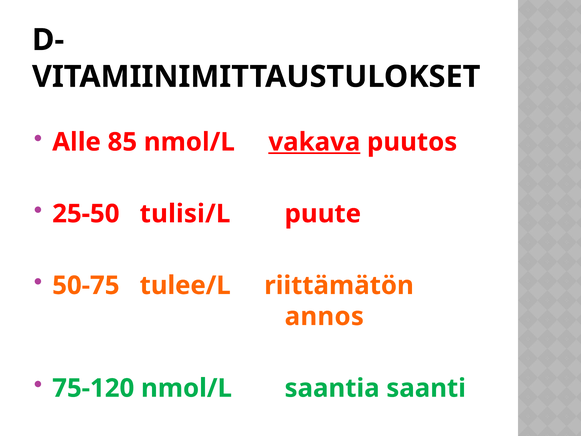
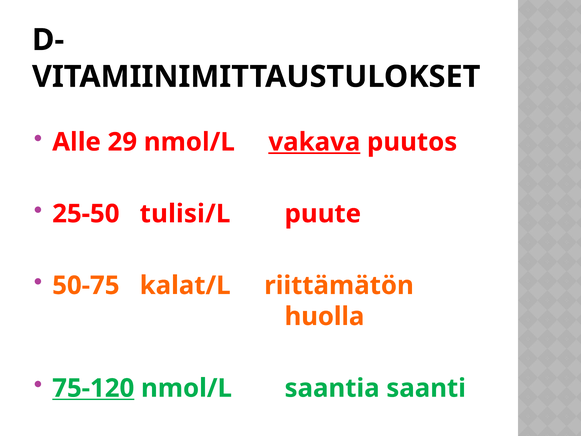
85: 85 -> 29
tulee/L: tulee/L -> kalat/L
annos: annos -> huolla
75-120 underline: none -> present
